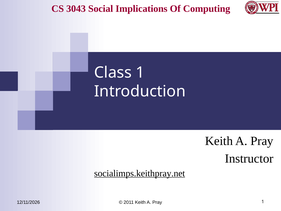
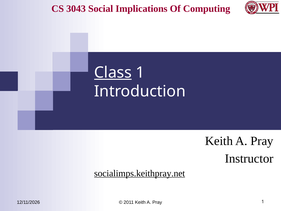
Class underline: none -> present
